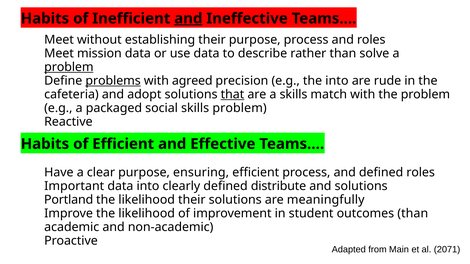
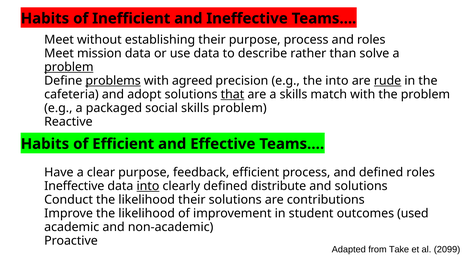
and at (188, 19) underline: present -> none
rude underline: none -> present
ensuring: ensuring -> feedback
Important at (74, 186): Important -> Ineffective
into at (148, 186) underline: none -> present
Portland: Portland -> Conduct
meaningfully: meaningfully -> contributions
outcomes than: than -> used
Main: Main -> Take
2071: 2071 -> 2099
